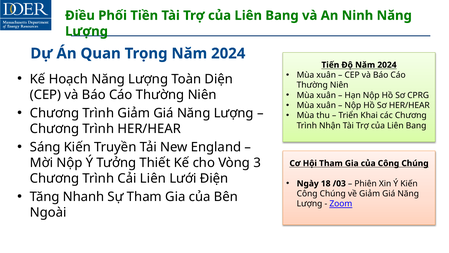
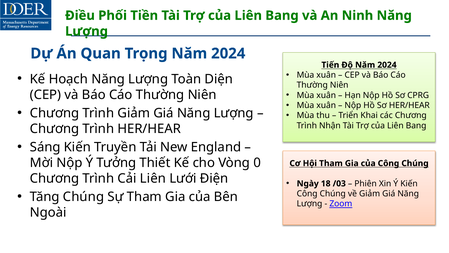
3: 3 -> 0
Tăng Nhanh: Nhanh -> Chúng
